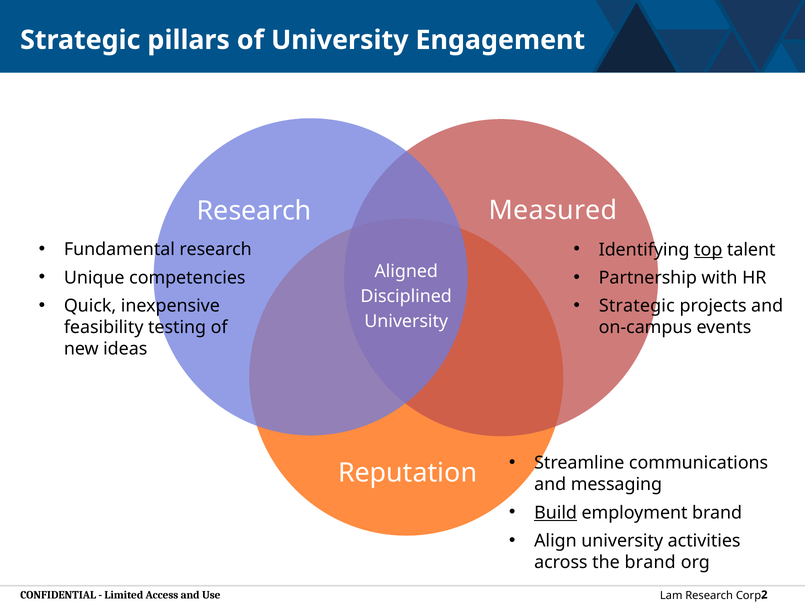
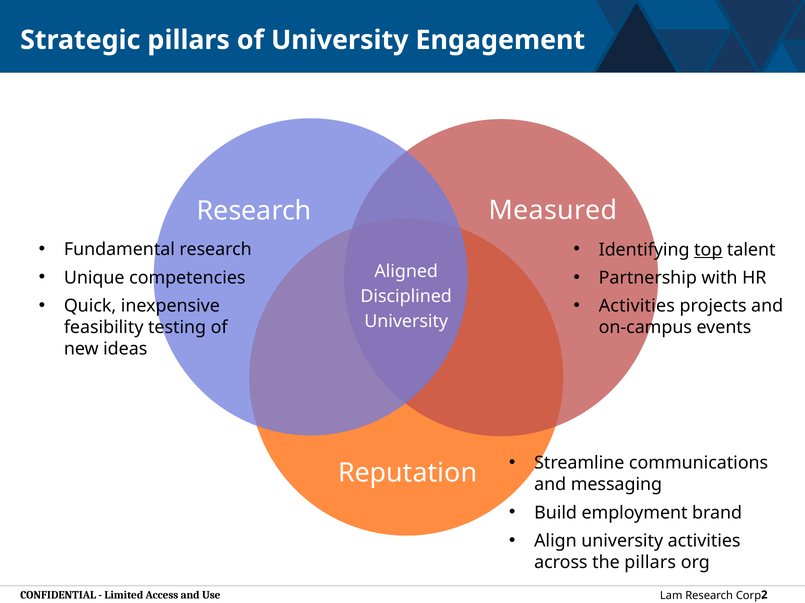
Strategic at (637, 306): Strategic -> Activities
Build underline: present -> none
the brand: brand -> pillars
